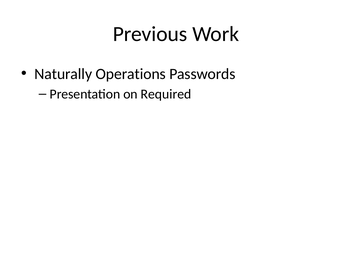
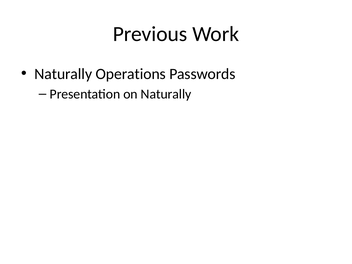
on Required: Required -> Naturally
